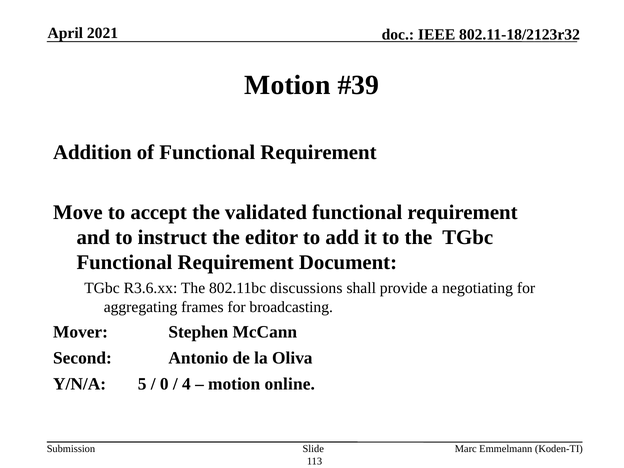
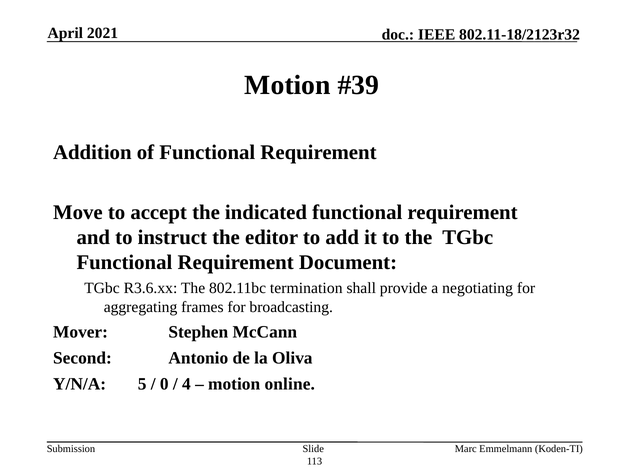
validated: validated -> indicated
discussions: discussions -> termination
